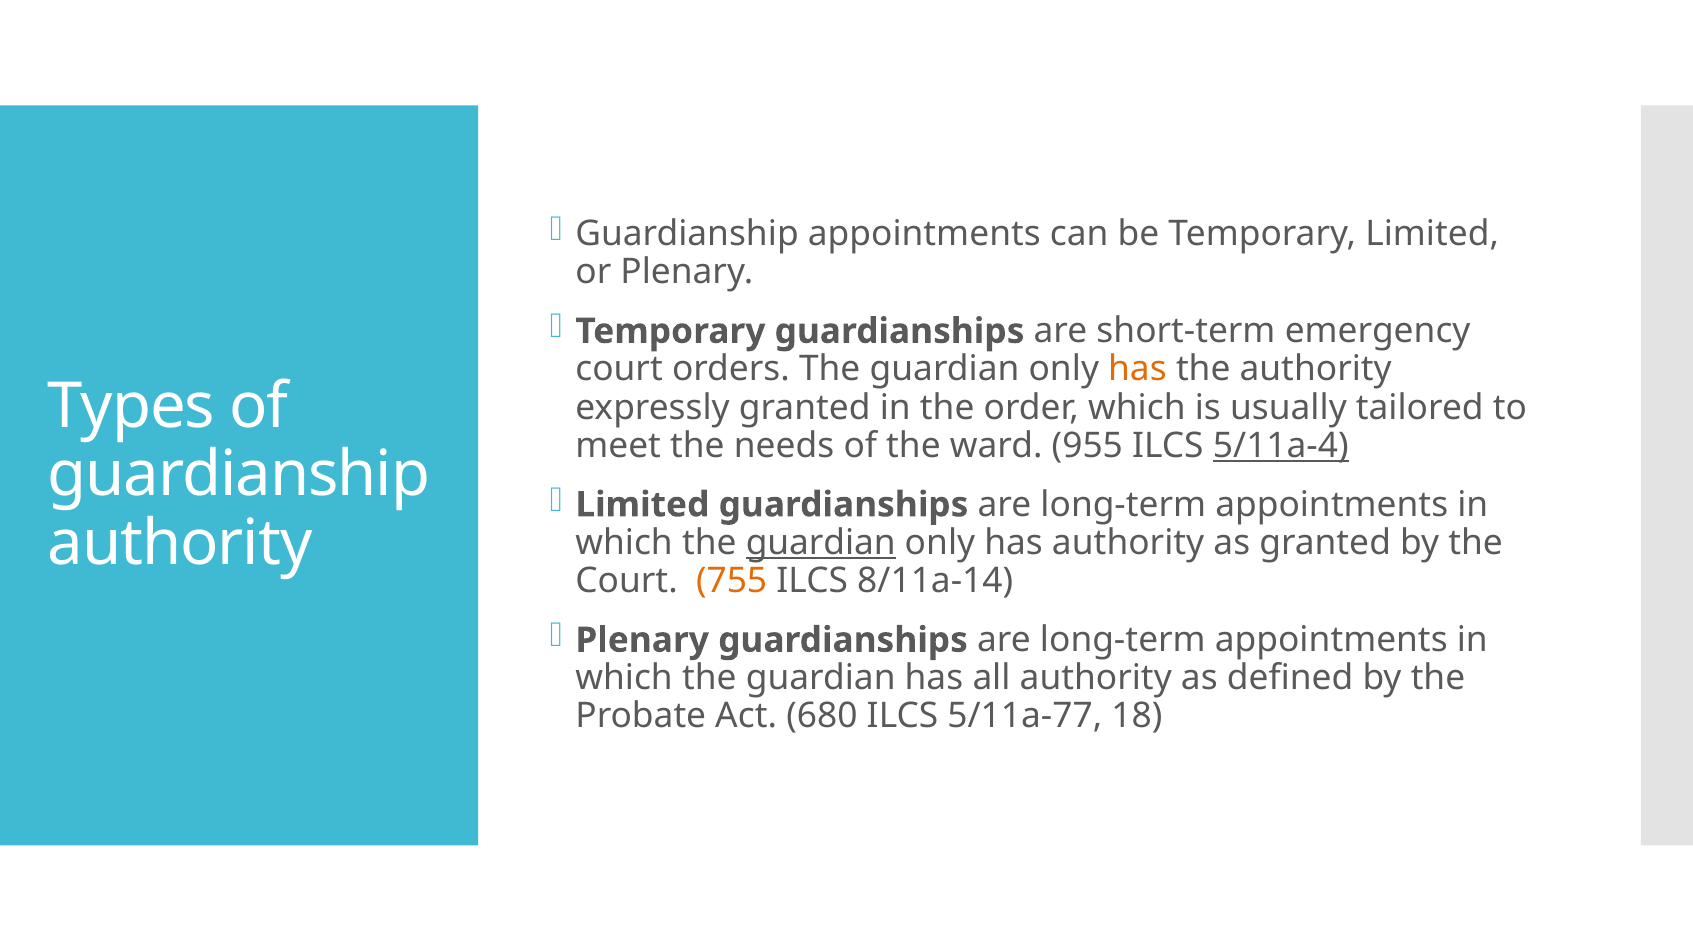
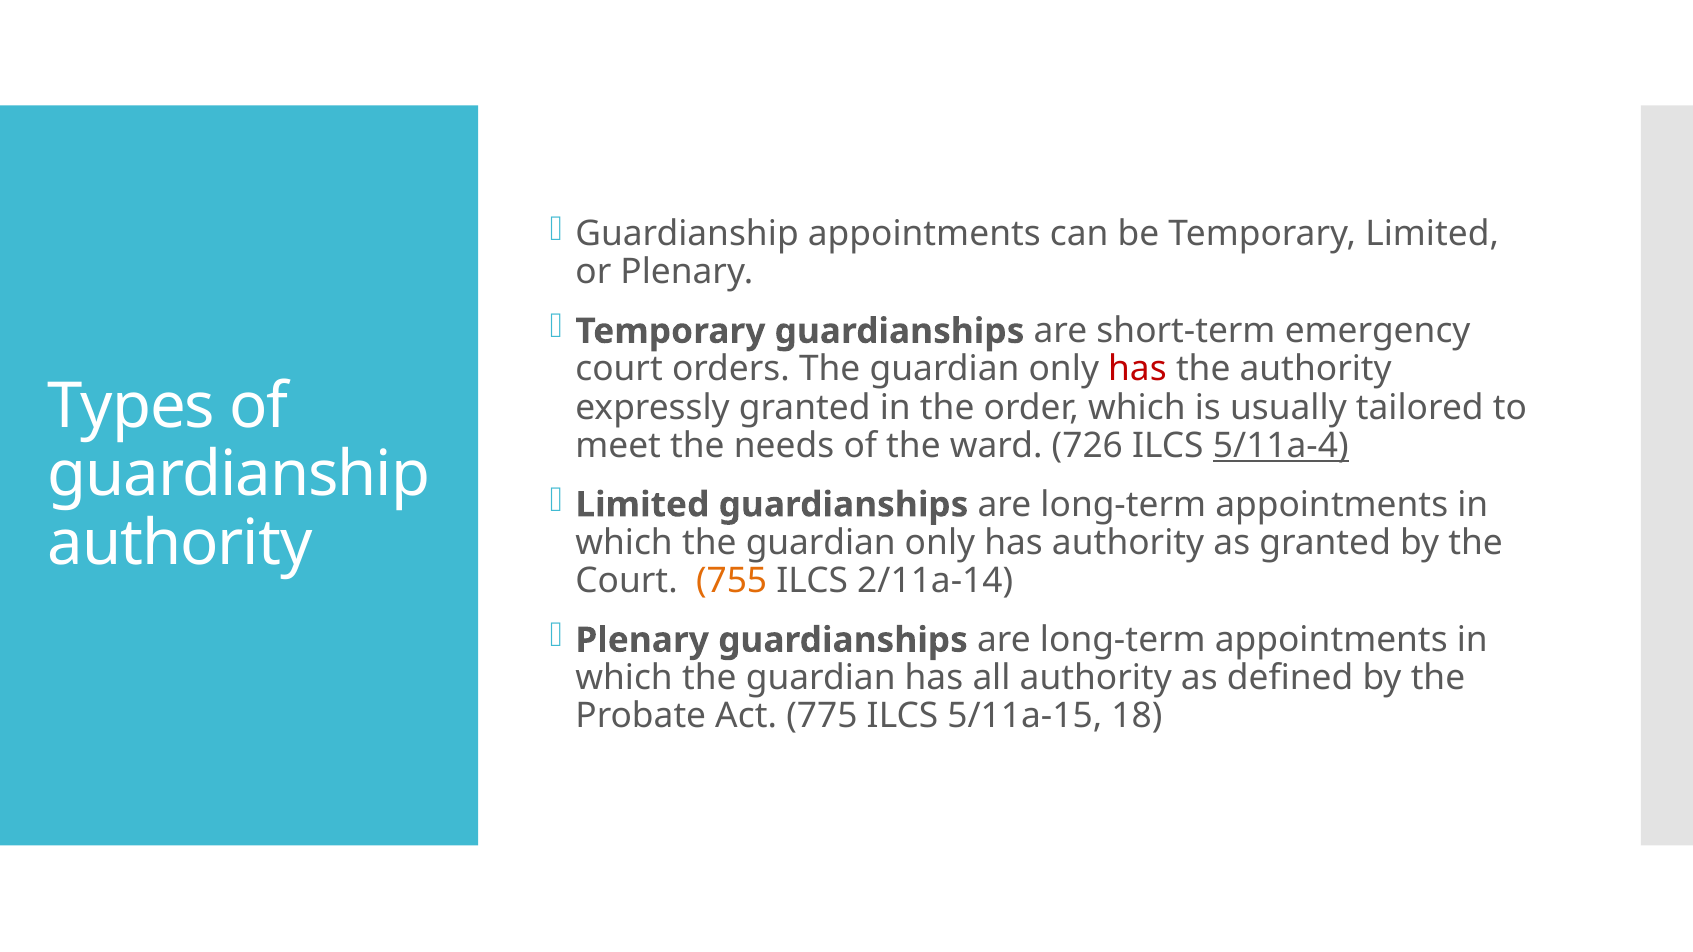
has at (1137, 369) colour: orange -> red
955: 955 -> 726
guardian at (821, 543) underline: present -> none
8/11a-14: 8/11a-14 -> 2/11a-14
680: 680 -> 775
5/11a-77: 5/11a-77 -> 5/11a-15
